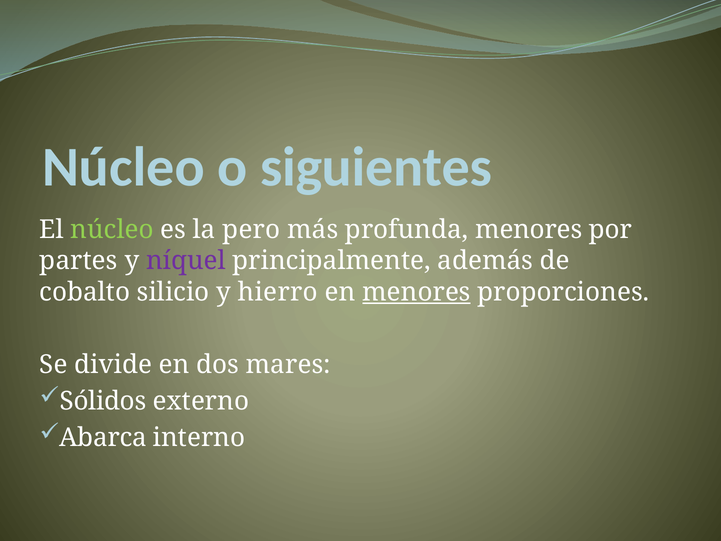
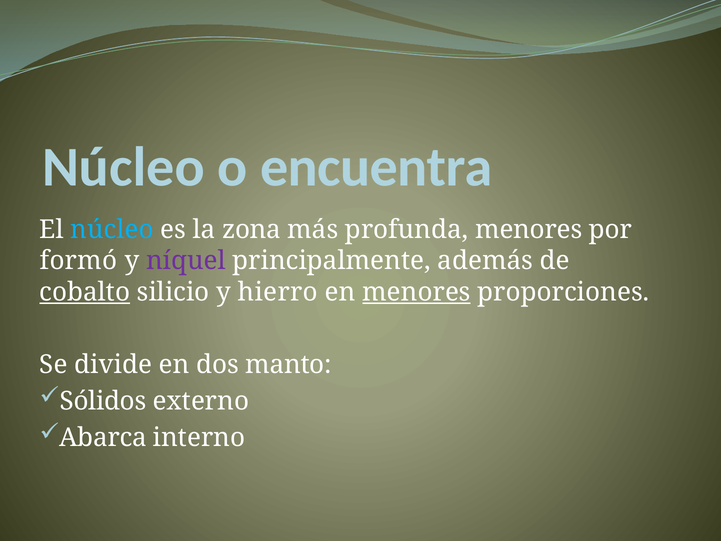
siguientes: siguientes -> encuentra
núcleo at (112, 229) colour: light green -> light blue
pero: pero -> zona
partes: partes -> formó
cobalto underline: none -> present
mares: mares -> manto
